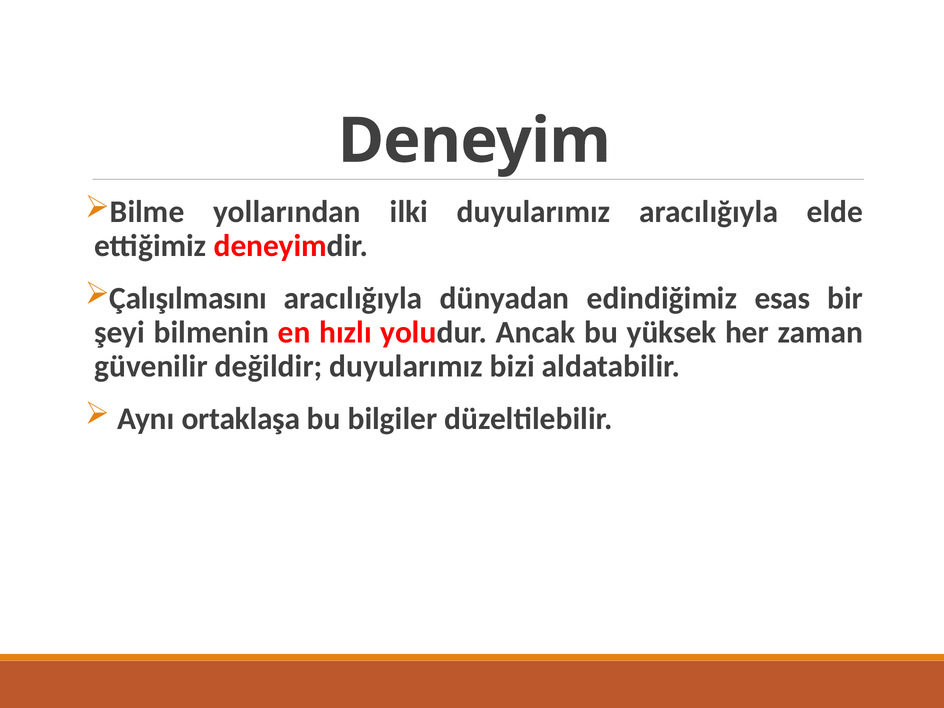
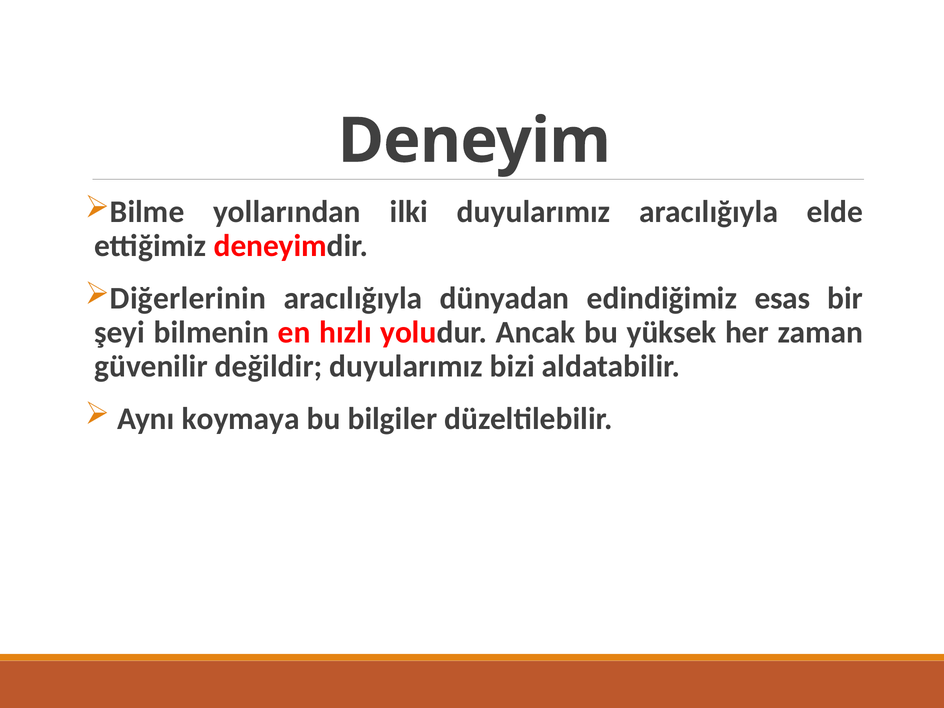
Çalışılmasını: Çalışılmasını -> Diğerlerinin
ortaklaşa: ortaklaşa -> koymaya
